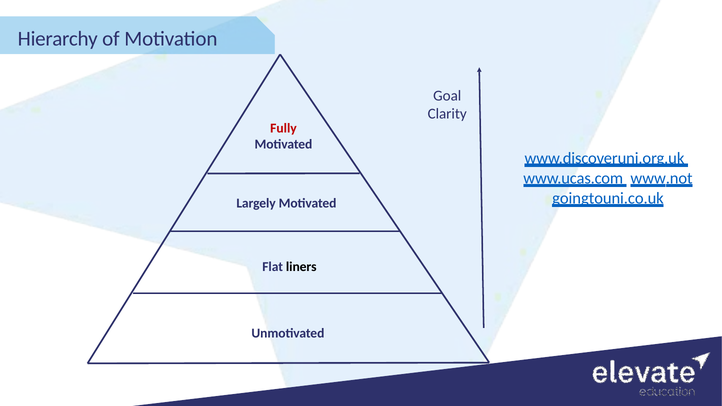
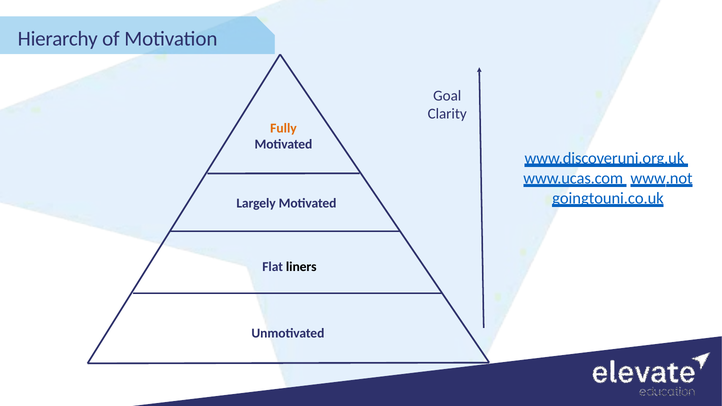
Fully colour: red -> orange
